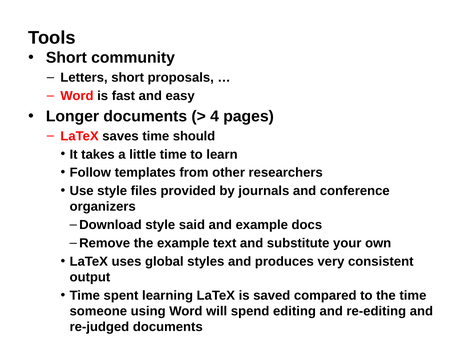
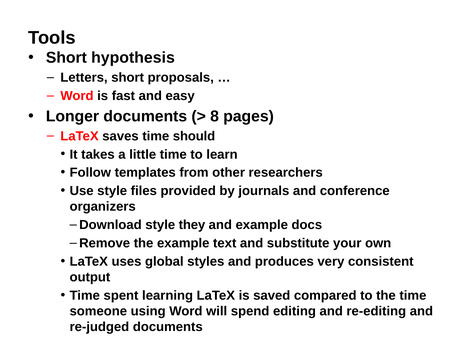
community: community -> hypothesis
4: 4 -> 8
said: said -> they
